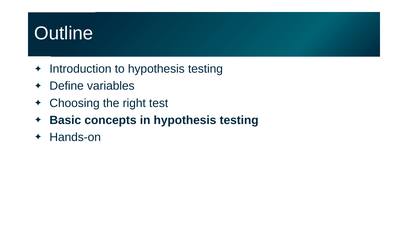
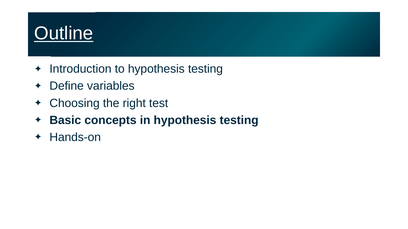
Outline underline: none -> present
